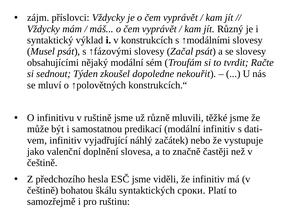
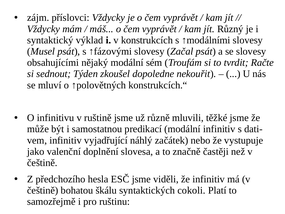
сроки: сроки -> cokoli
